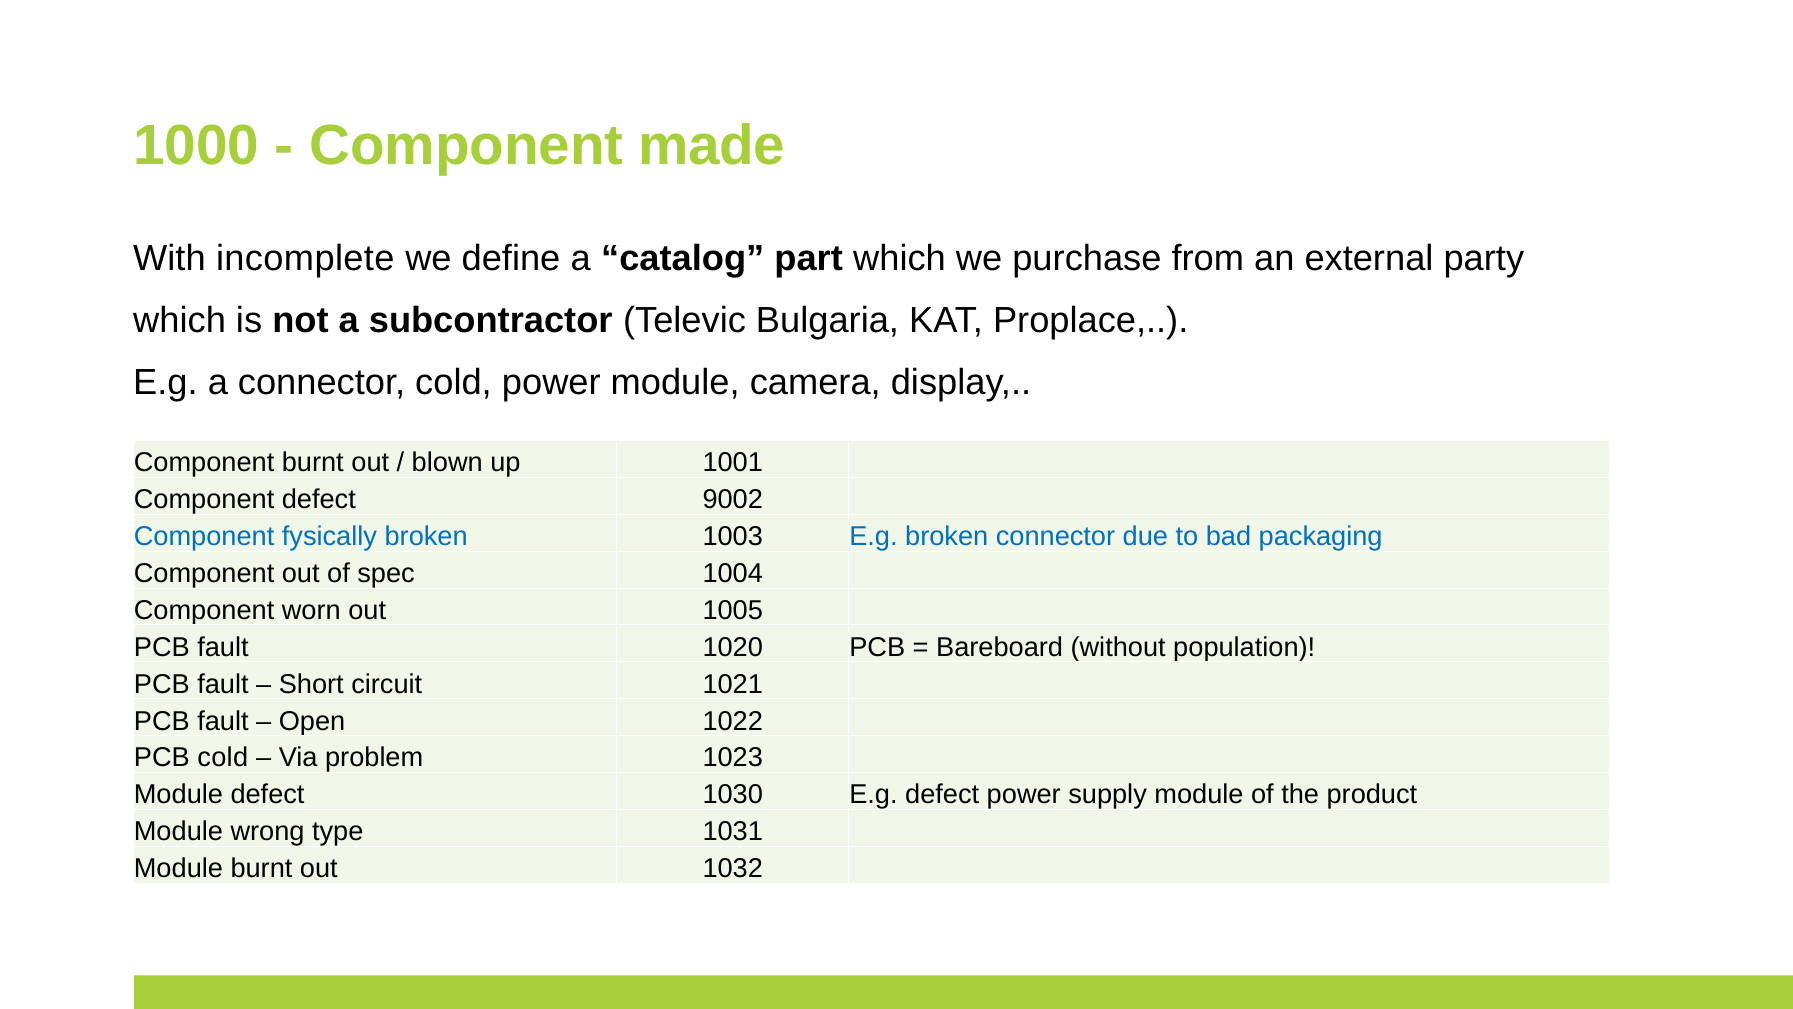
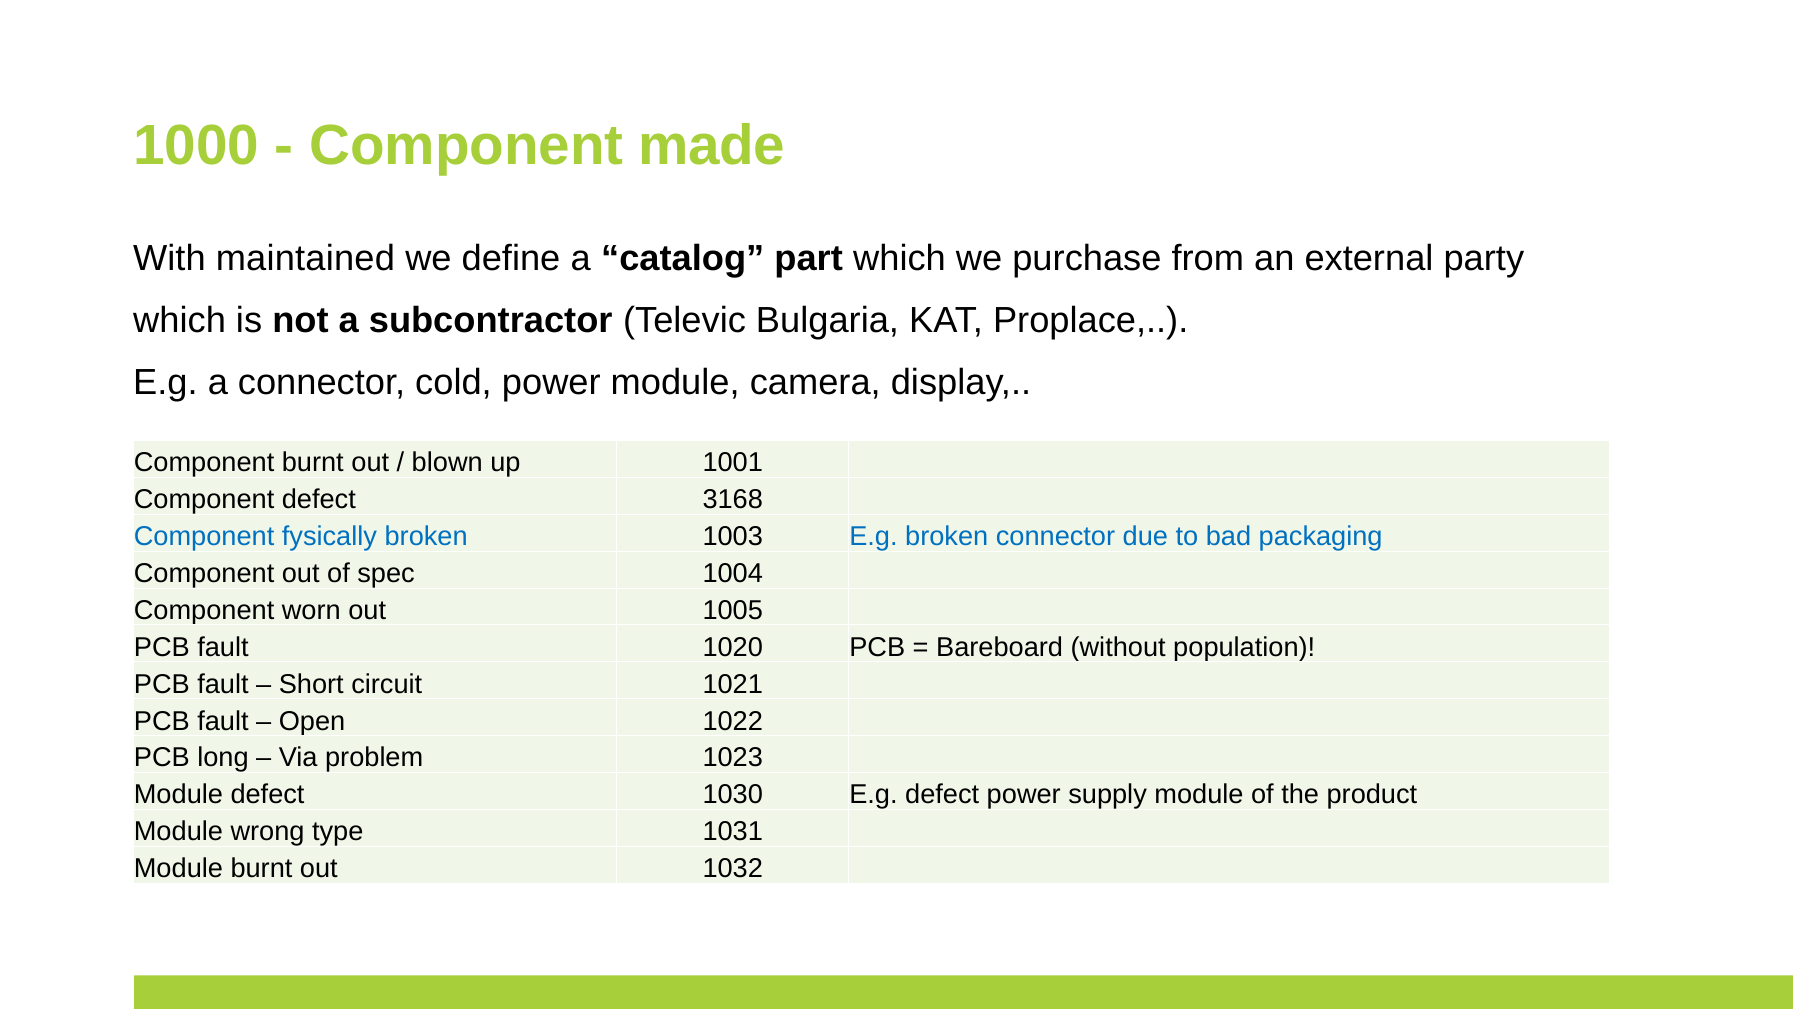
incomplete: incomplete -> maintained
9002: 9002 -> 3168
PCB cold: cold -> long
